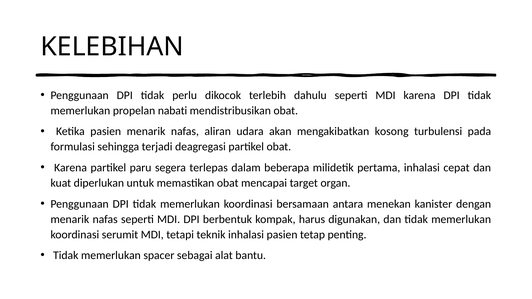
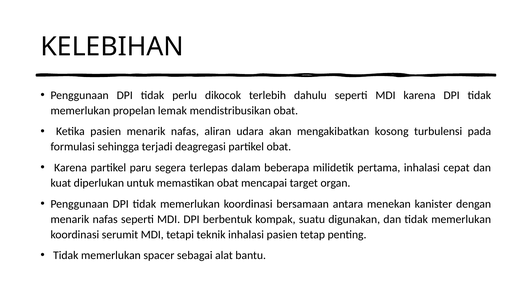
nabati: nabati -> lemak
harus: harus -> suatu
